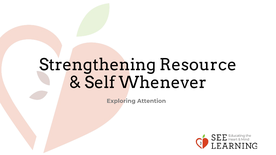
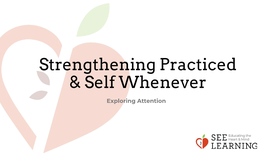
Resource: Resource -> Practiced
